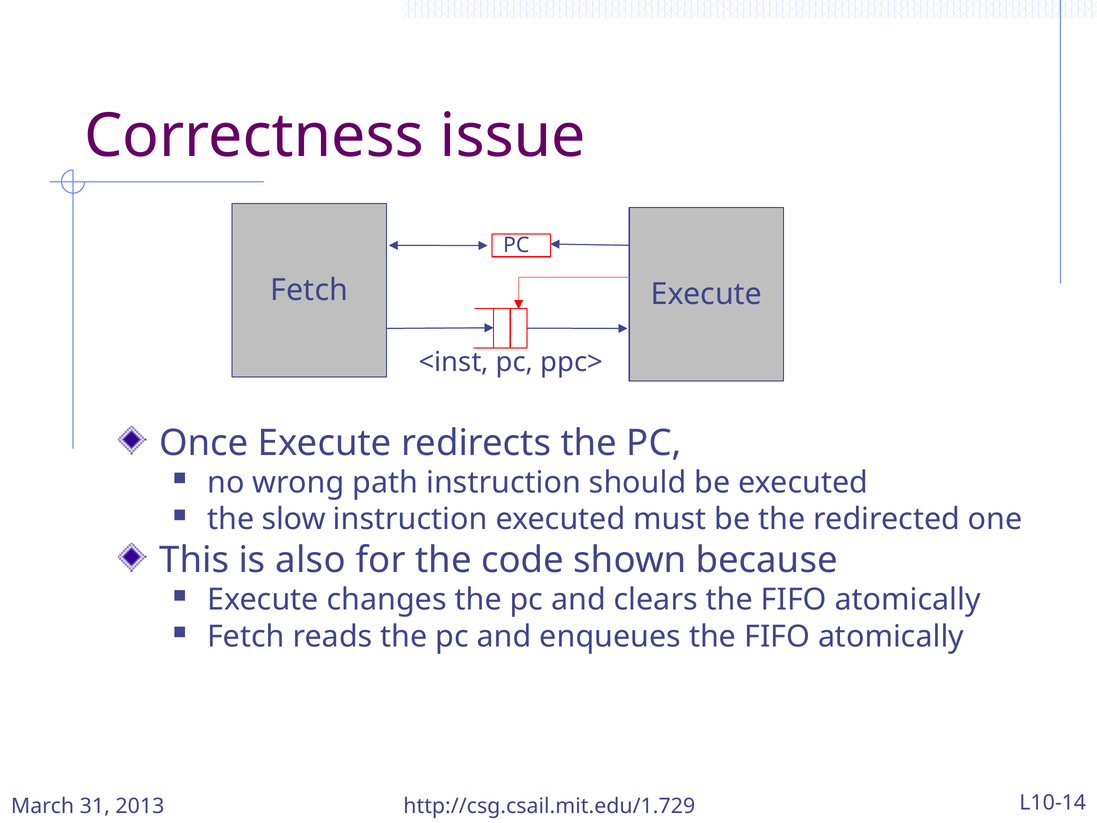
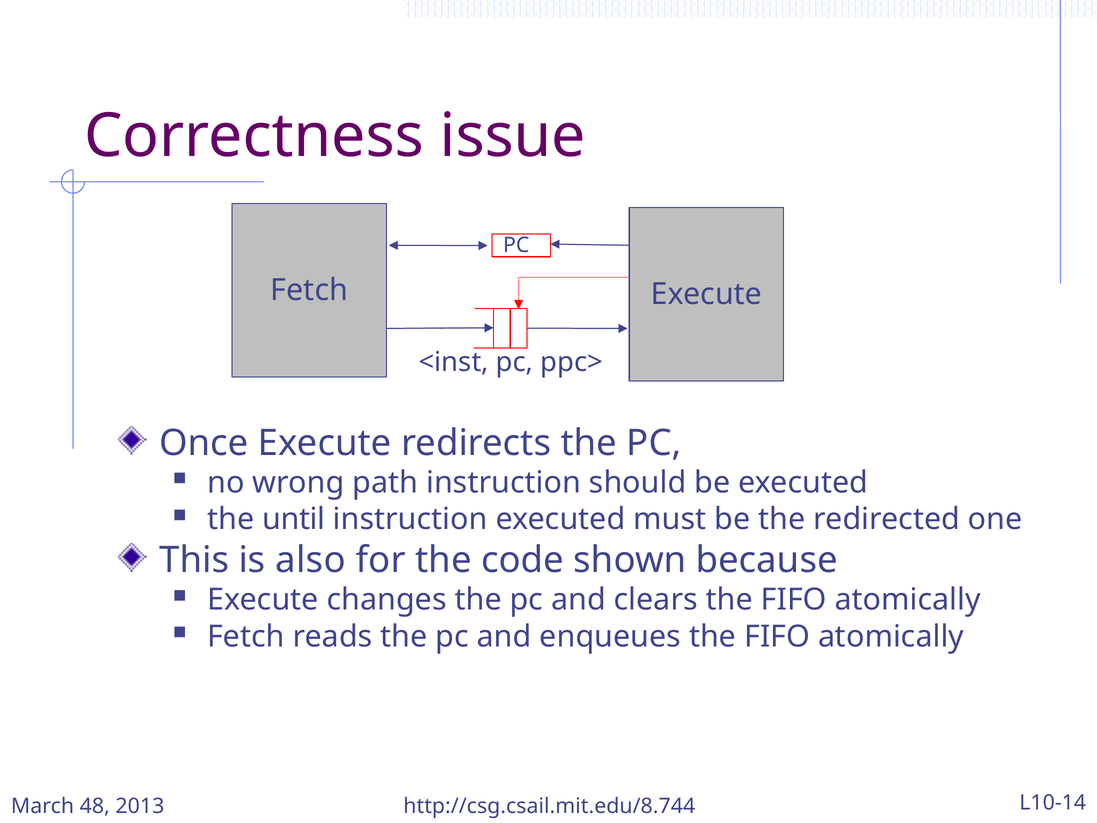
slow: slow -> until
31: 31 -> 48
http://csg.csail.mit.edu/1.729: http://csg.csail.mit.edu/1.729 -> http://csg.csail.mit.edu/8.744
